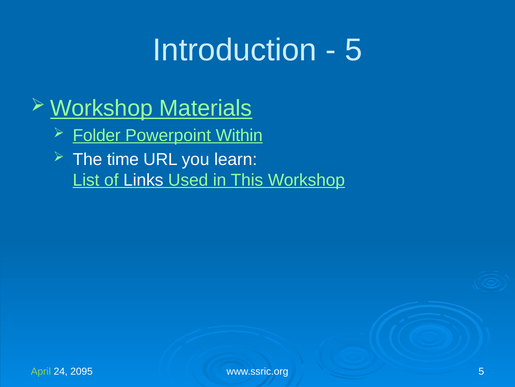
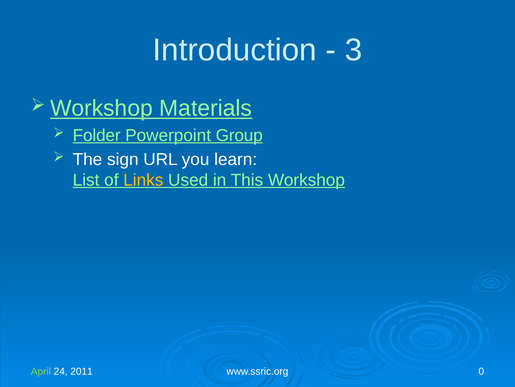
5 at (353, 50): 5 -> 3
Within: Within -> Group
time: time -> sign
Links colour: white -> yellow
2095: 2095 -> 2011
www.ssric.org 5: 5 -> 0
